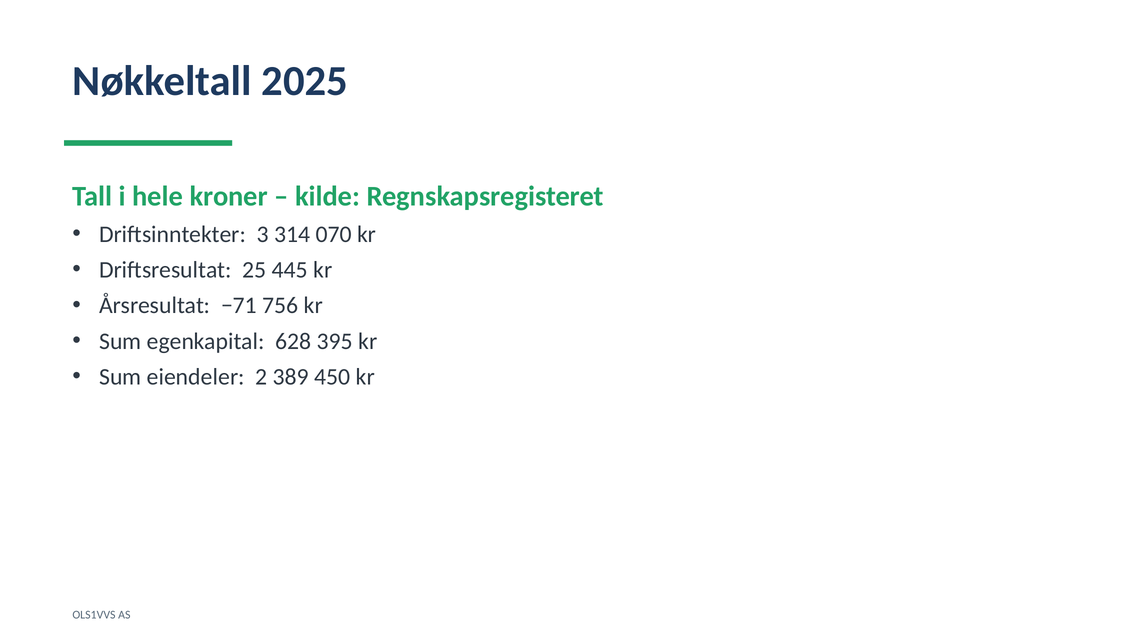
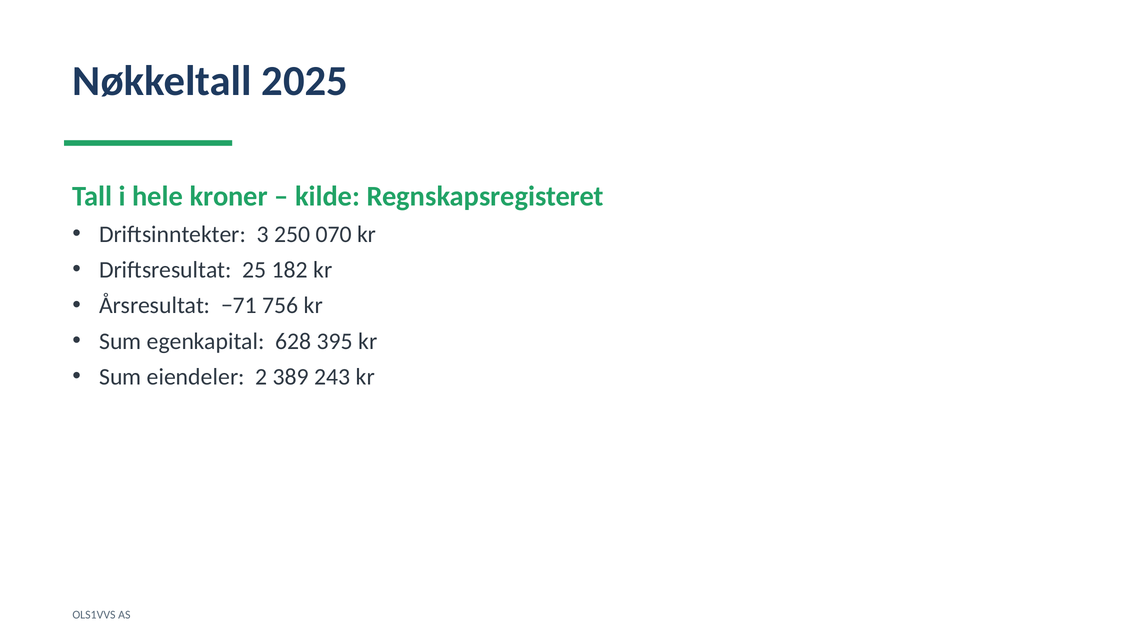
314: 314 -> 250
445: 445 -> 182
450: 450 -> 243
